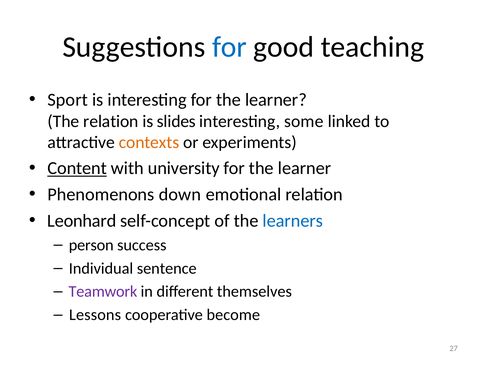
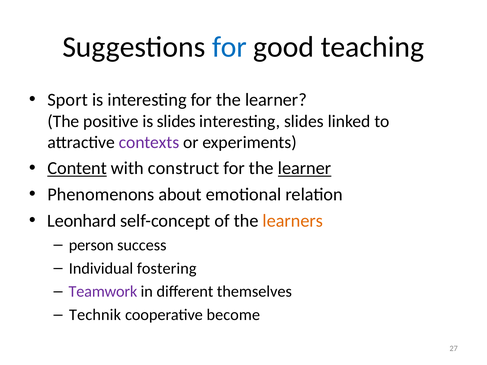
The relation: relation -> positive
interesting some: some -> slides
contexts colour: orange -> purple
university: university -> construct
learner at (305, 168) underline: none -> present
down: down -> about
learners colour: blue -> orange
sentence: sentence -> fostering
Lessons: Lessons -> Technik
